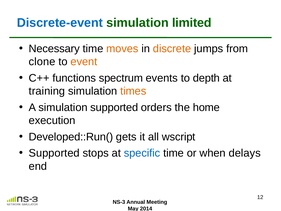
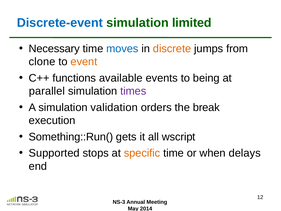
moves colour: orange -> blue
spectrum: spectrum -> available
depth: depth -> being
training: training -> parallel
times colour: orange -> purple
simulation supported: supported -> validation
home: home -> break
Developed::Run(: Developed::Run( -> Something::Run(
specific colour: blue -> orange
